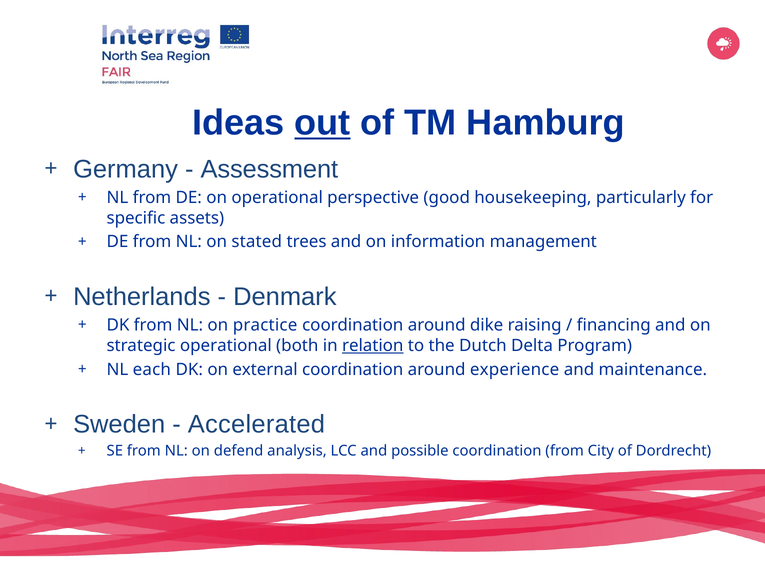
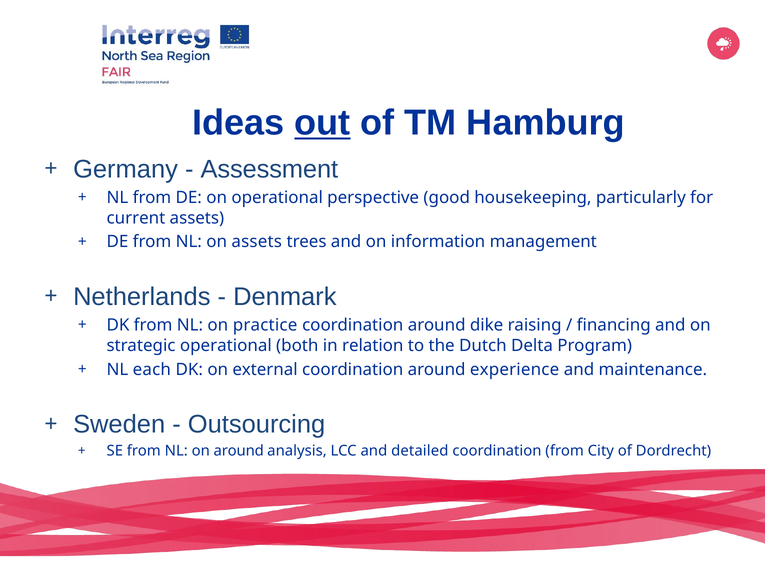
specific: specific -> current
on stated: stated -> assets
relation underline: present -> none
Accelerated: Accelerated -> Outsourcing
on defend: defend -> around
possible: possible -> detailed
